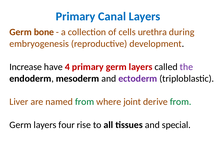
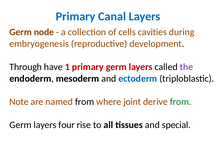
bone: bone -> node
urethra: urethra -> cavities
Increase: Increase -> Through
4: 4 -> 1
ectoderm colour: purple -> blue
Liver: Liver -> Note
from at (85, 102) colour: green -> black
